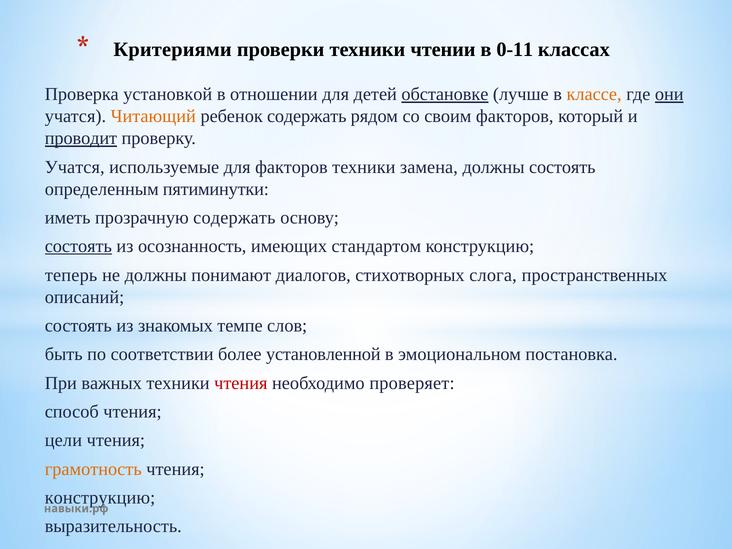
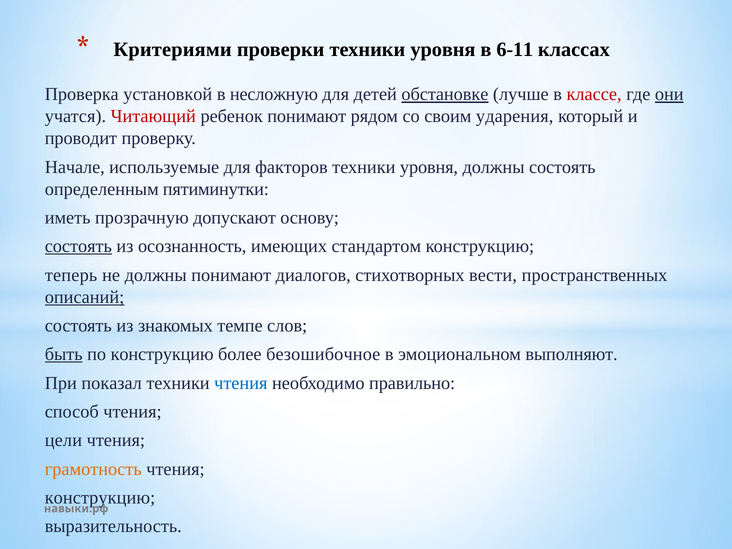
проверки техники чтении: чтении -> уровня
0-11: 0-11 -> 6-11
отношении: отношении -> несложную
классе colour: orange -> red
Читающий colour: orange -> red
ребенок содержать: содержать -> понимают
своим факторов: факторов -> ударения
проводит underline: present -> none
Учатся at (75, 167): Учатся -> Начале
замена at (429, 167): замена -> уровня
прозрачную содержать: содержать -> допускают
слога: слога -> вести
описаний underline: none -> present
быть underline: none -> present
по соответствии: соответствии -> конструкцию
установленной: установленной -> безошибочное
постановка: постановка -> выполняют
важных: важных -> показал
чтения at (241, 383) colour: red -> blue
проверяет: проверяет -> правильно
